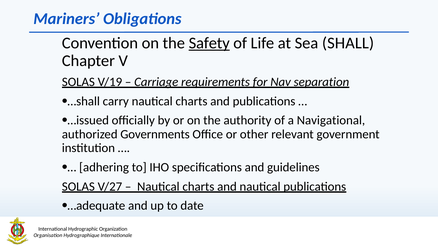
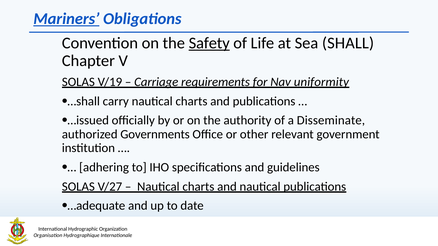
Mariners underline: none -> present
separation: separation -> uniformity
Navigational: Navigational -> Disseminate
